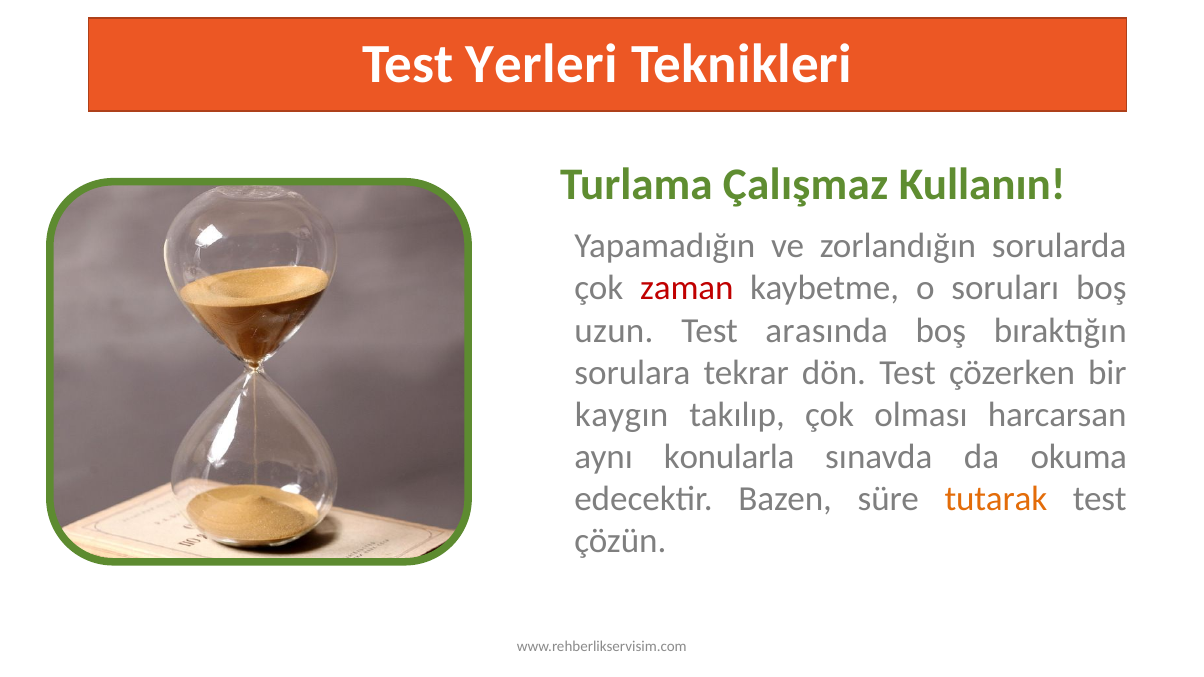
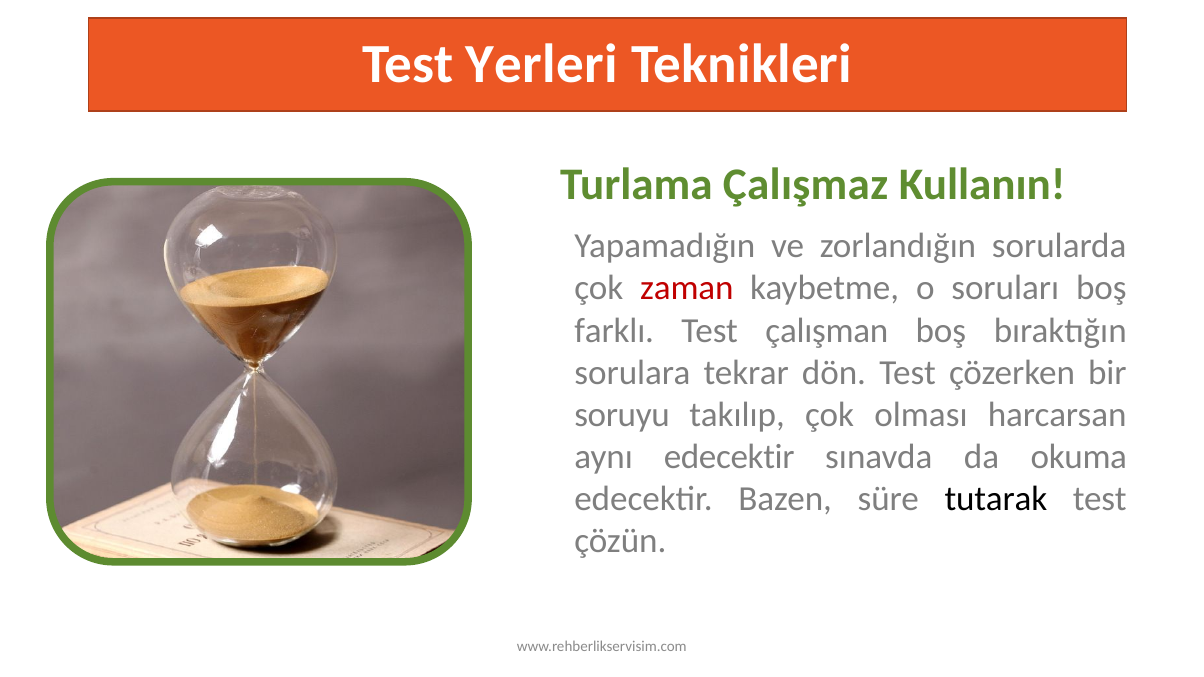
uzun: uzun -> farklı
arasında: arasında -> çalışman
kaygın: kaygın -> soruyu
aynı konularla: konularla -> edecektir
tutarak colour: orange -> black
